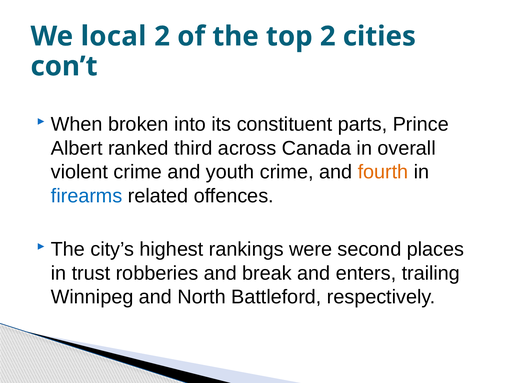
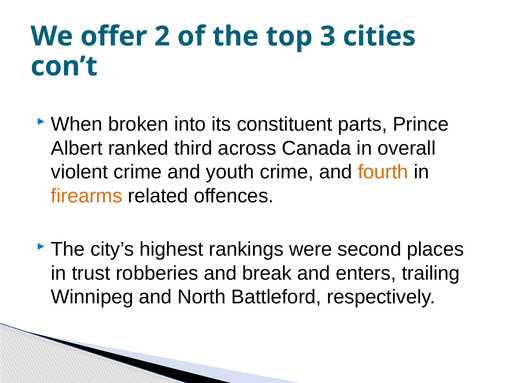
local: local -> offer
top 2: 2 -> 3
firearms colour: blue -> orange
